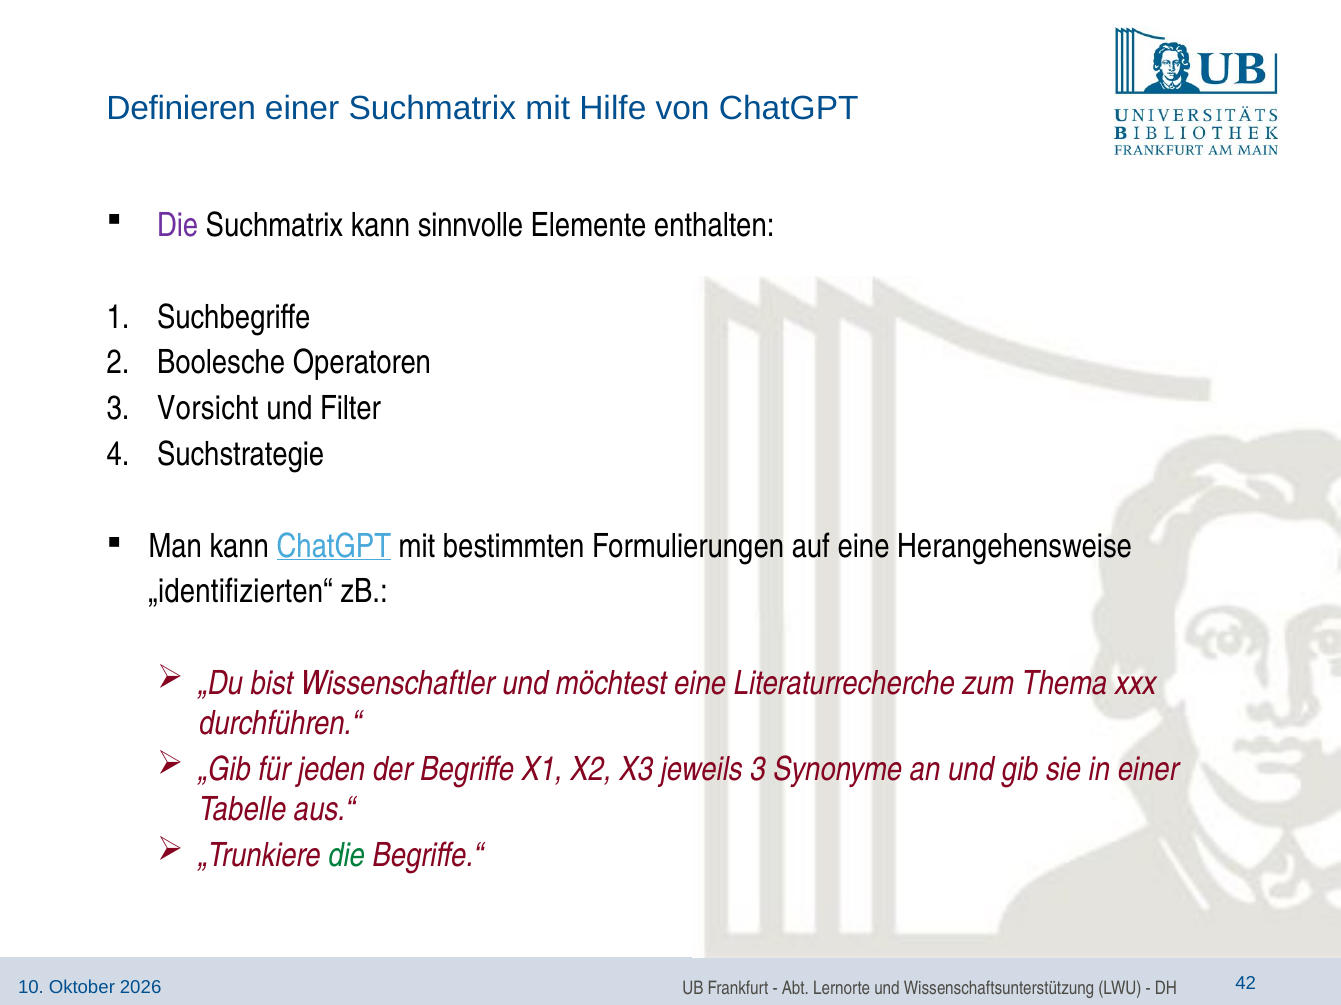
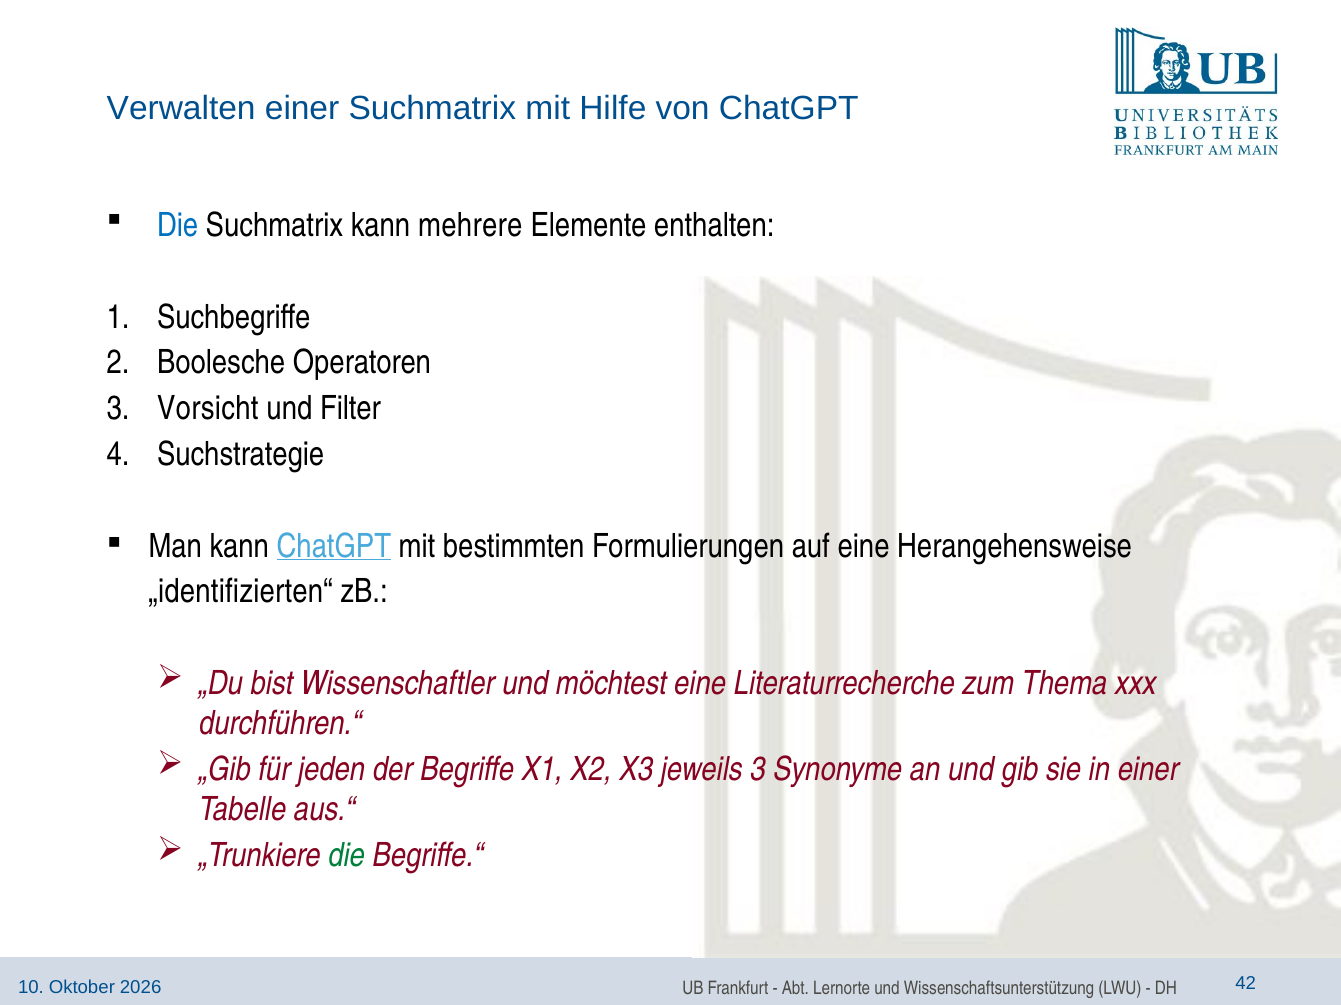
Definieren: Definieren -> Verwalten
Die at (178, 226) colour: purple -> blue
sinnvolle: sinnvolle -> mehrere
